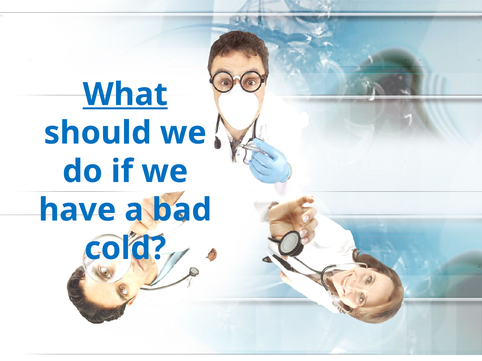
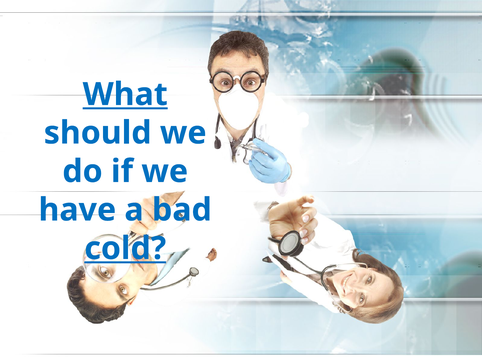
cold underline: none -> present
